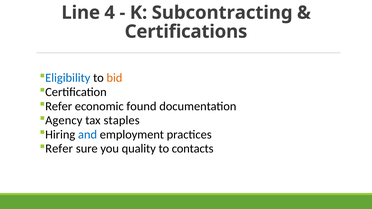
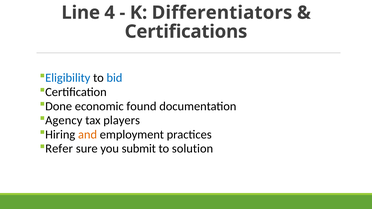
Subcontracting: Subcontracting -> Differentiators
bid colour: orange -> blue
Refer at (59, 106): Refer -> Done
staples: staples -> players
and colour: blue -> orange
quality: quality -> submit
contacts: contacts -> solution
